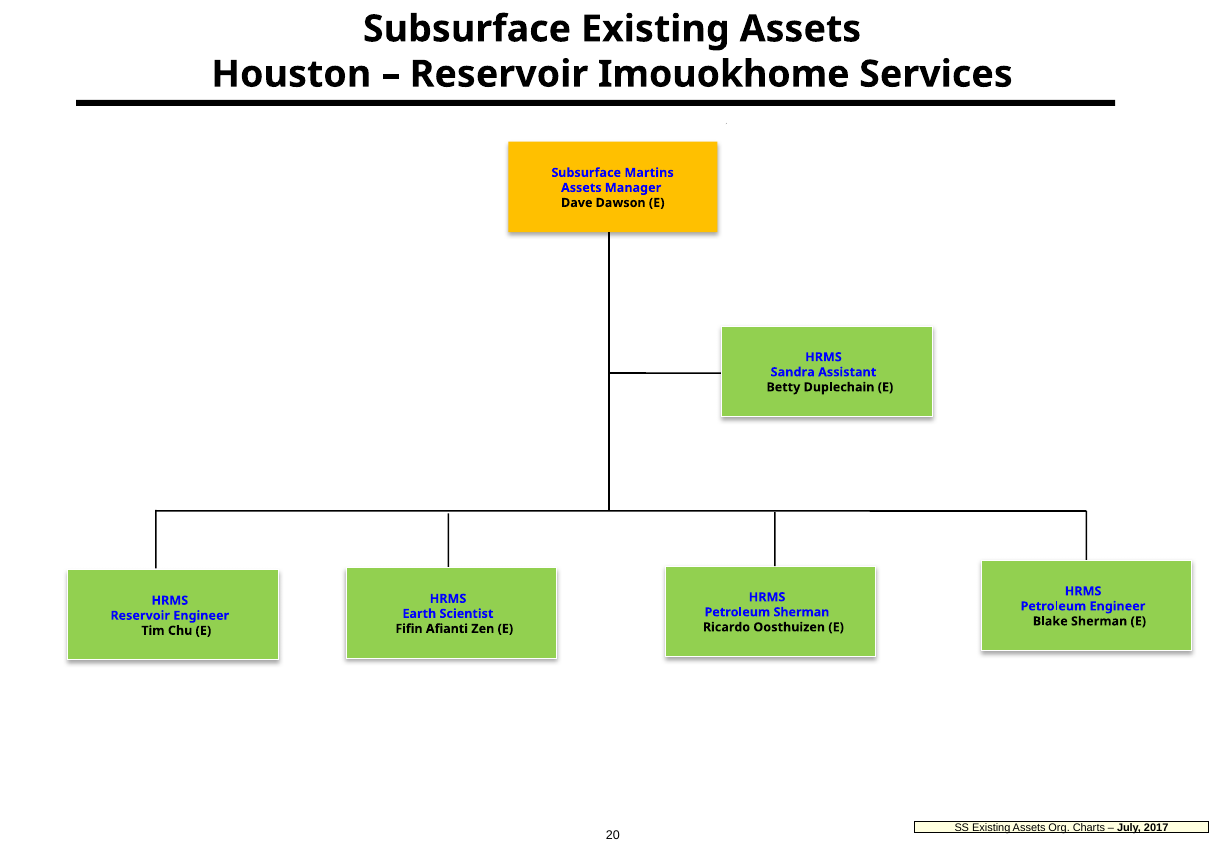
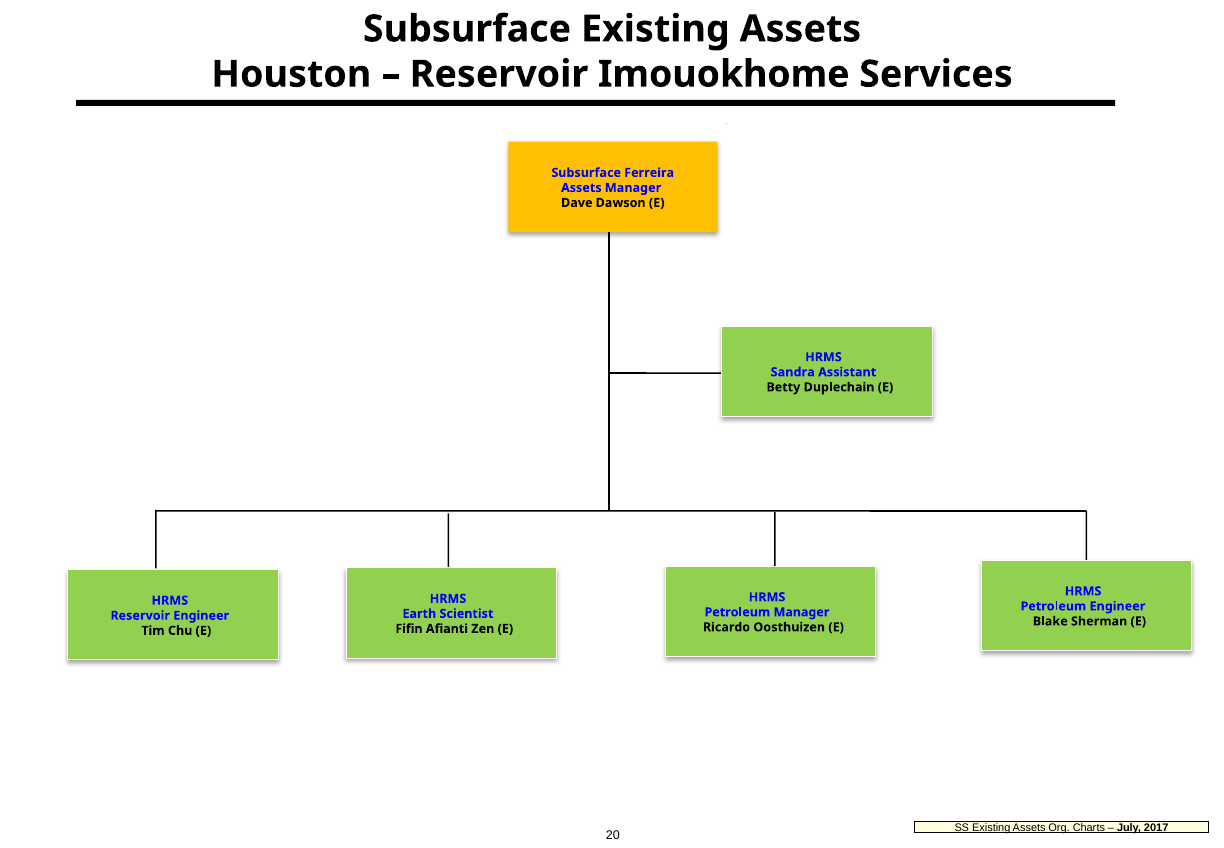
Martins: Martins -> Ferreira
Petroleum Sherman: Sherman -> Manager
